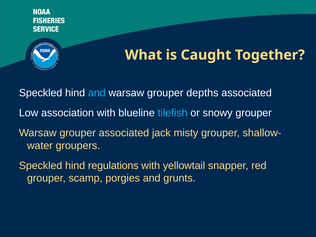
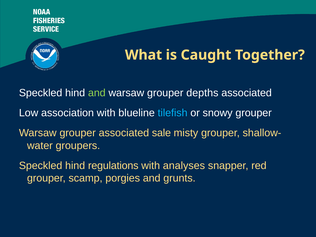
and at (97, 93) colour: light blue -> light green
jack: jack -> sale
yellowtail: yellowtail -> analyses
